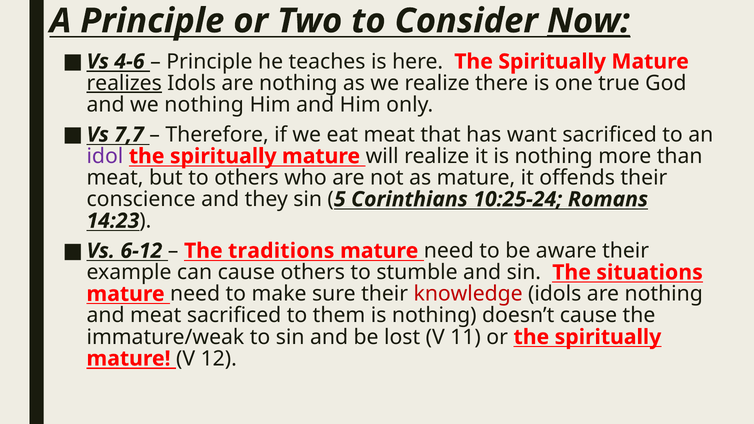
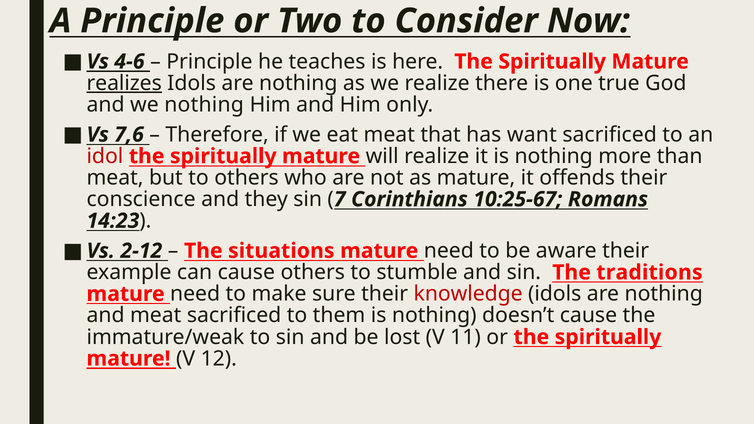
Now underline: present -> none
7,7: 7,7 -> 7,6
idol colour: purple -> red
5: 5 -> 7
10:25-24: 10:25-24 -> 10:25-67
6-12: 6-12 -> 2-12
traditions: traditions -> situations
situations: situations -> traditions
